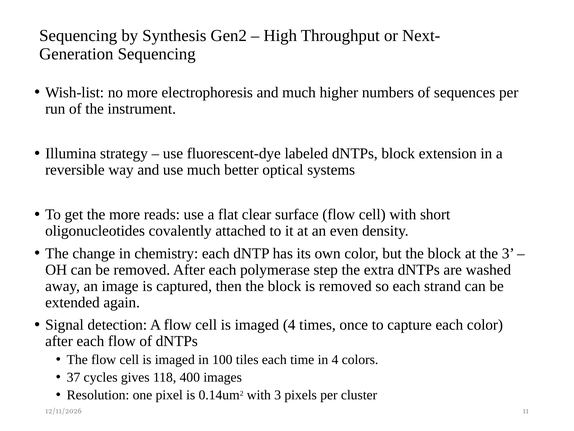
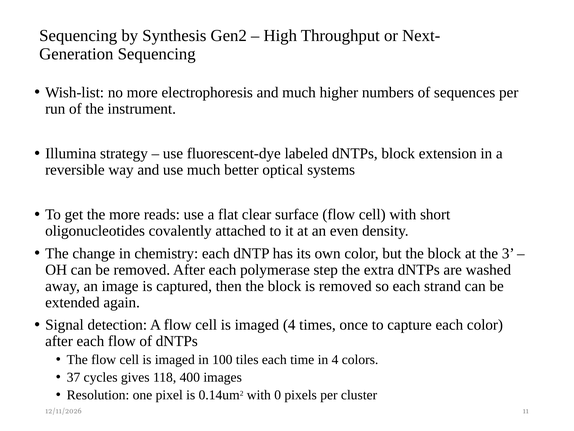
with 3: 3 -> 0
